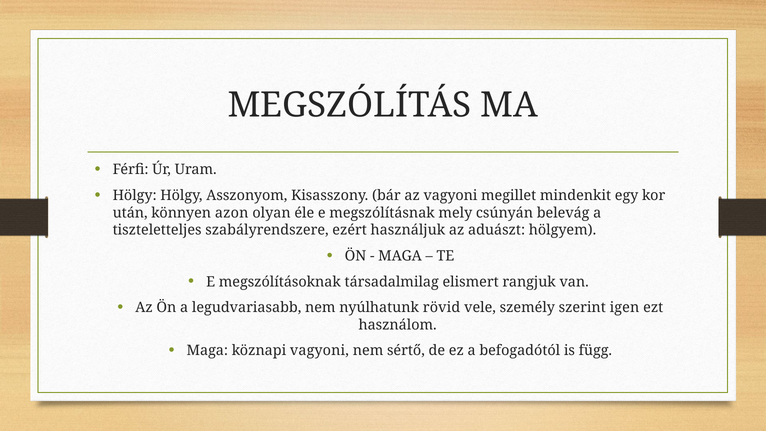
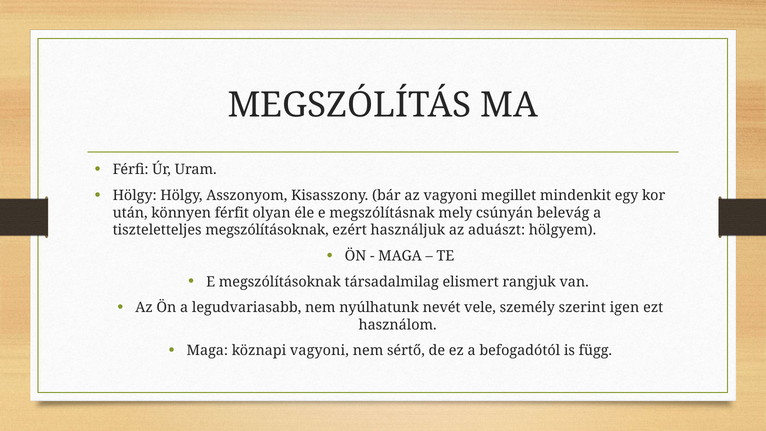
azon: azon -> férfit
tiszteletteljes szabályrendszere: szabályrendszere -> megszólításoknak
rövid: rövid -> nevét
